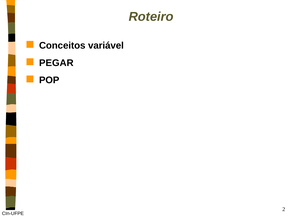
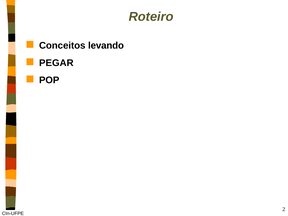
variável: variável -> levando
